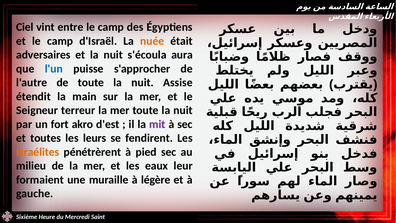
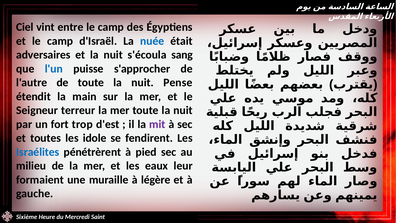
nuée colour: orange -> blue
aura: aura -> sang
Assise: Assise -> Pense
akro: akro -> trop
leurs: leurs -> idole
Israélites colour: orange -> blue
